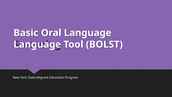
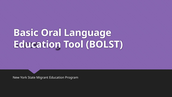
Language at (37, 44): Language -> Education
